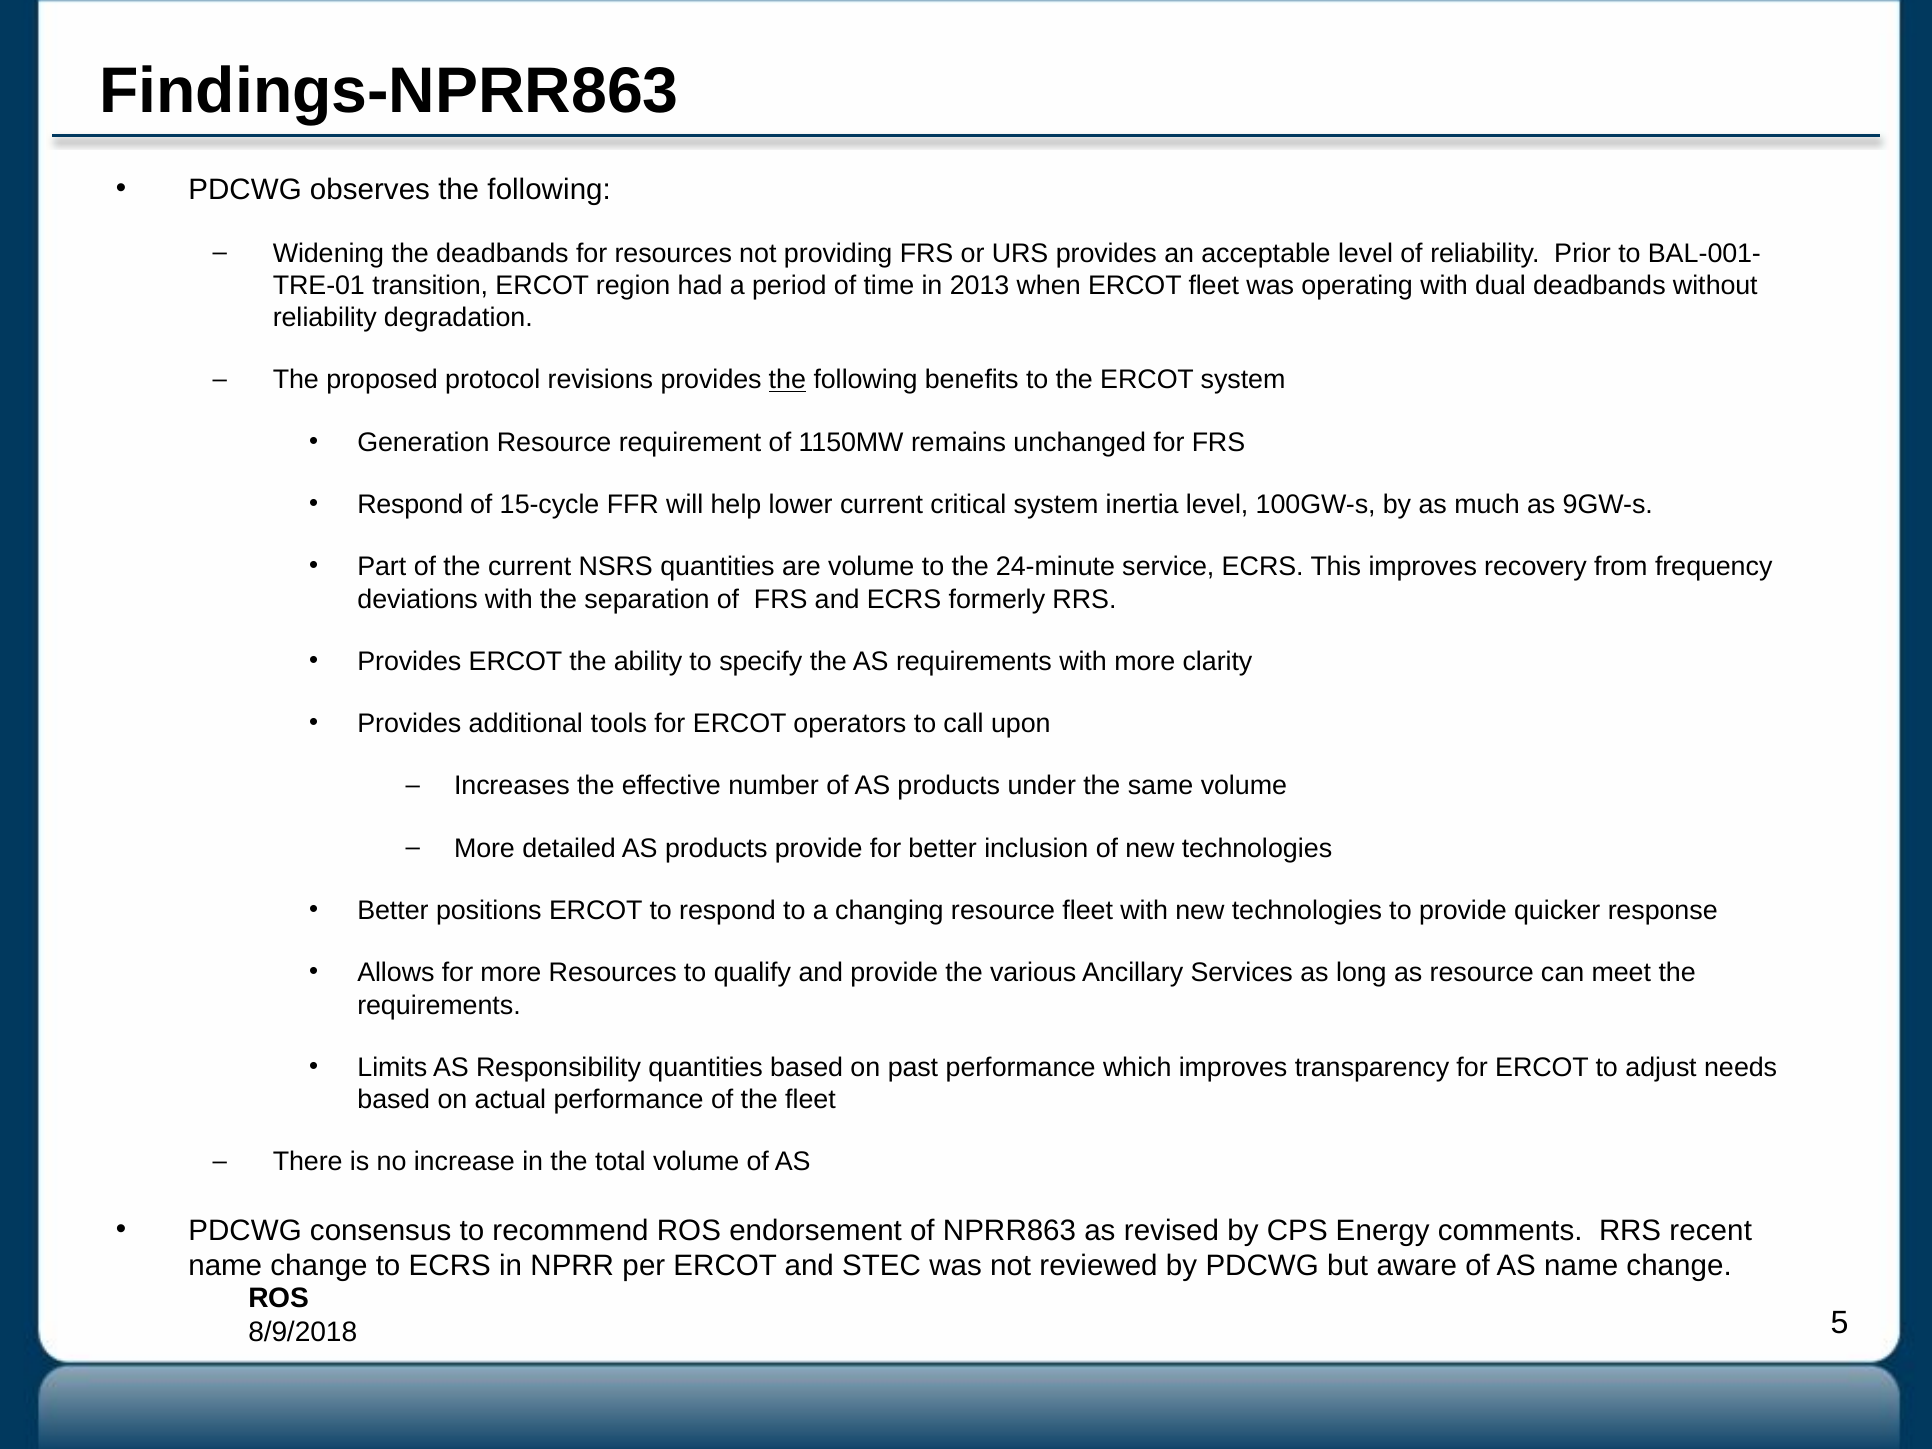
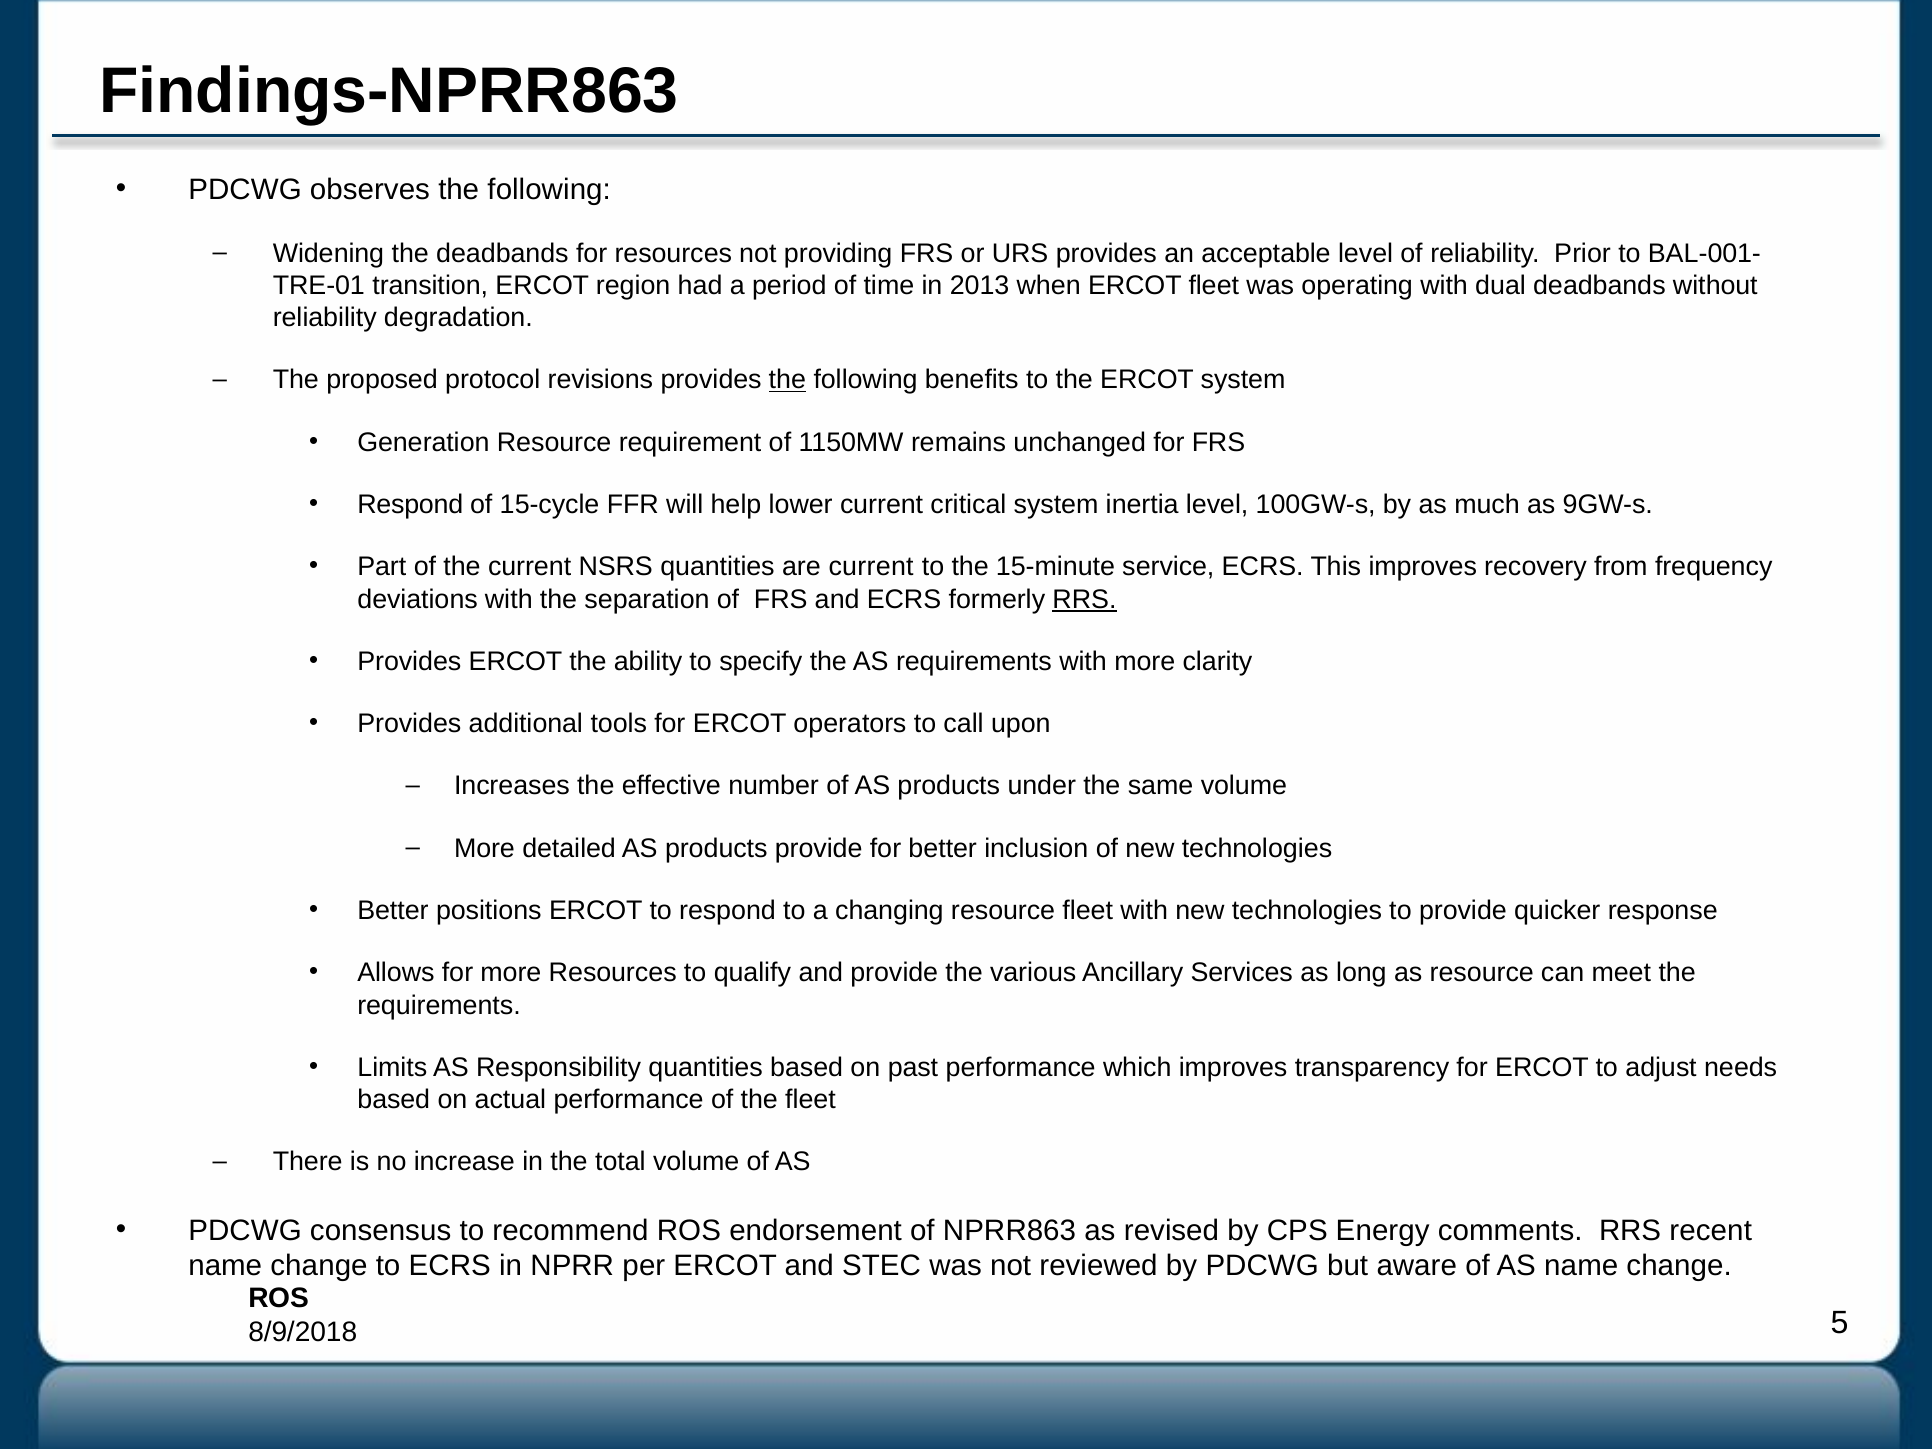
are volume: volume -> current
24-minute: 24-minute -> 15-minute
RRS at (1084, 599) underline: none -> present
